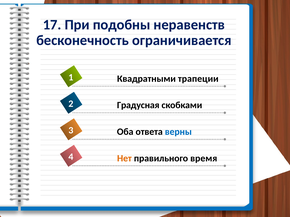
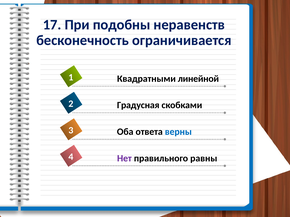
трапеции: трапеции -> линейной
Нет colour: orange -> purple
время: время -> равны
